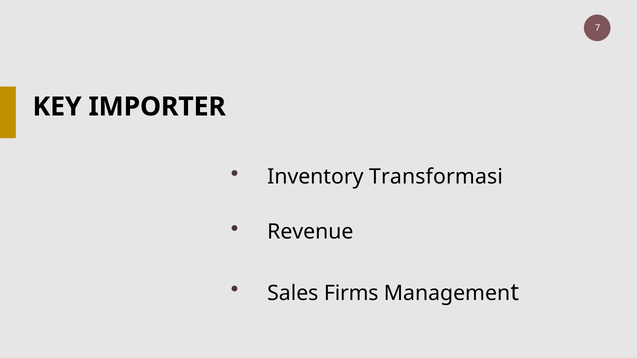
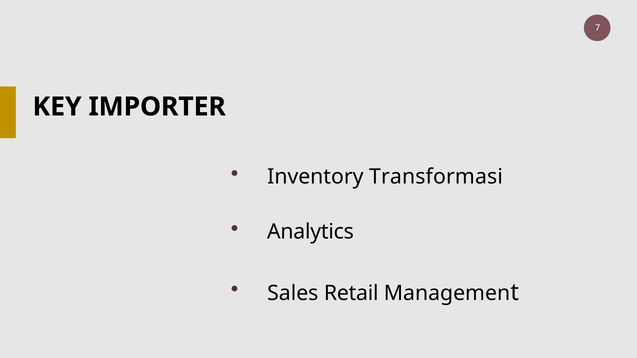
Revenue: Revenue -> Analytics
Firms: Firms -> Retail
